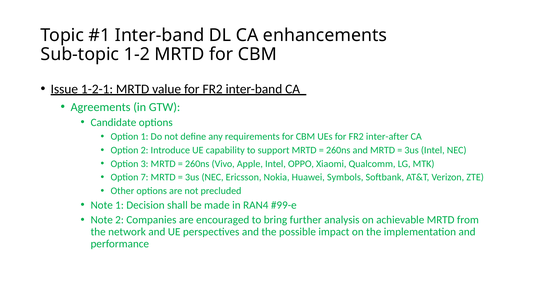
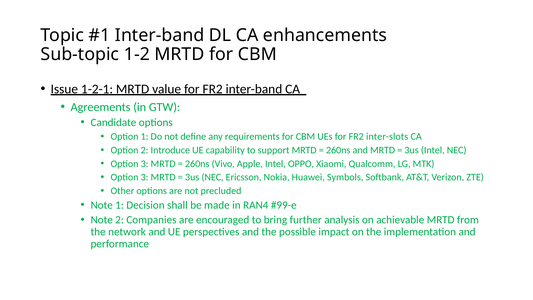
inter-after: inter-after -> inter-slots
7 at (145, 177): 7 -> 3
